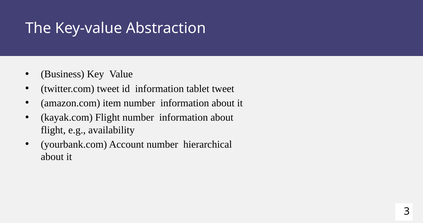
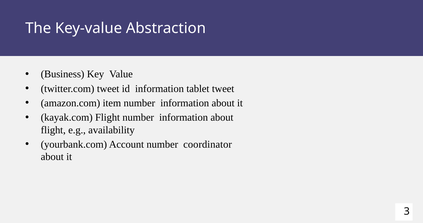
hierarchical: hierarchical -> coordinator
